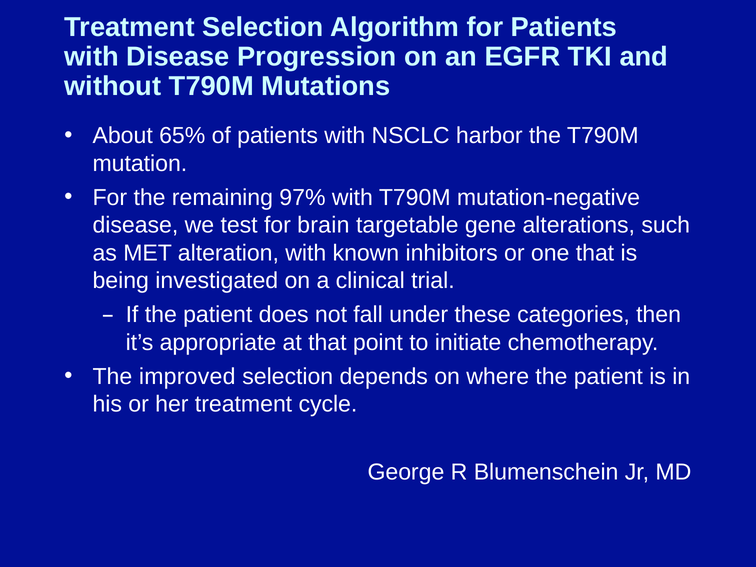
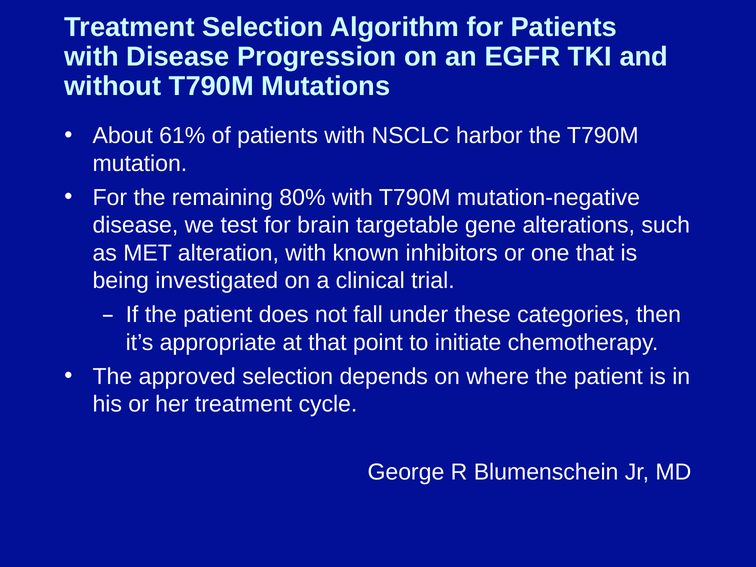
65%: 65% -> 61%
97%: 97% -> 80%
improved: improved -> approved
